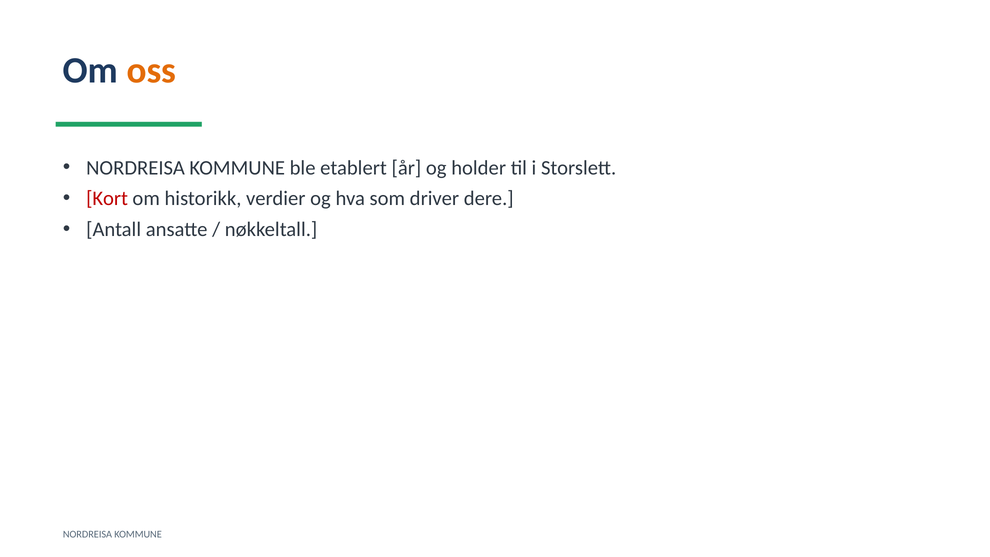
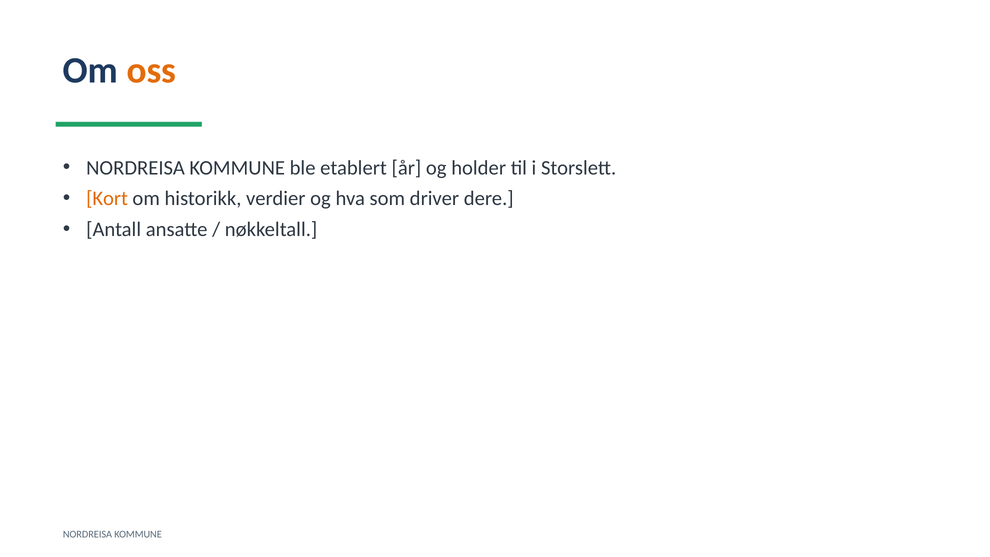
Kort colour: red -> orange
